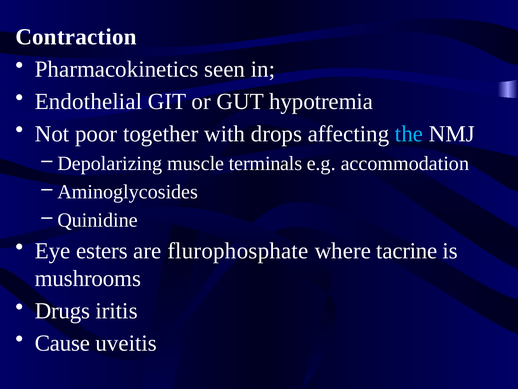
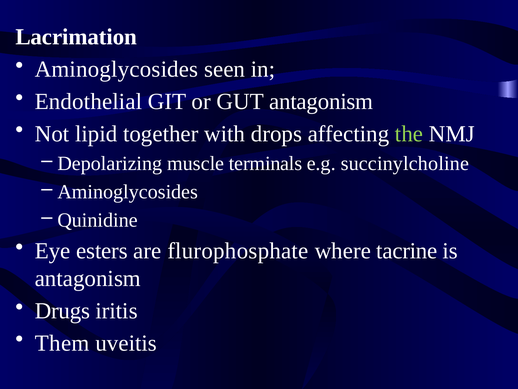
Contraction: Contraction -> Lacrimation
Pharmacokinetics at (117, 69): Pharmacokinetics -> Aminoglycosides
GUT hypotremia: hypotremia -> antagonism
poor: poor -> lipid
the colour: light blue -> light green
accommodation: accommodation -> succinylcholine
mushrooms at (88, 278): mushrooms -> antagonism
Cause: Cause -> Them
